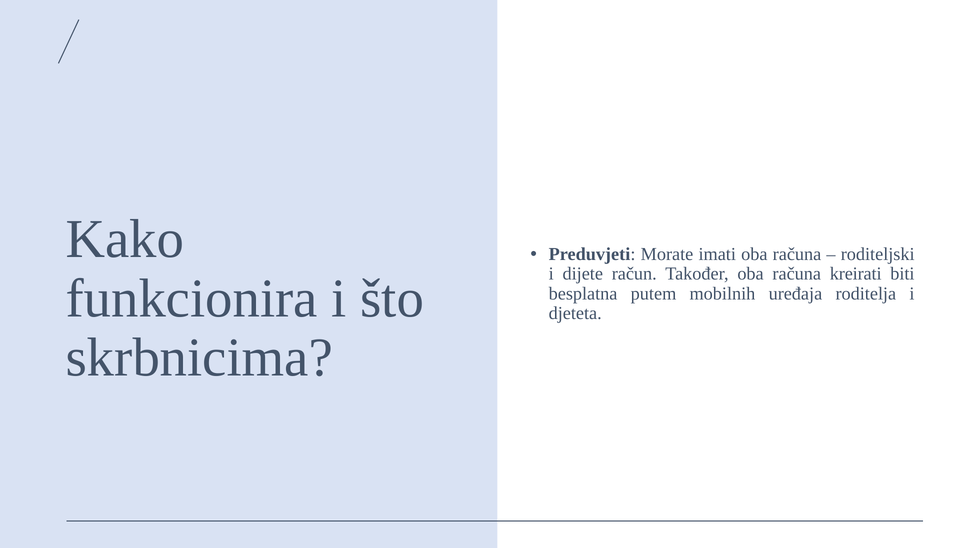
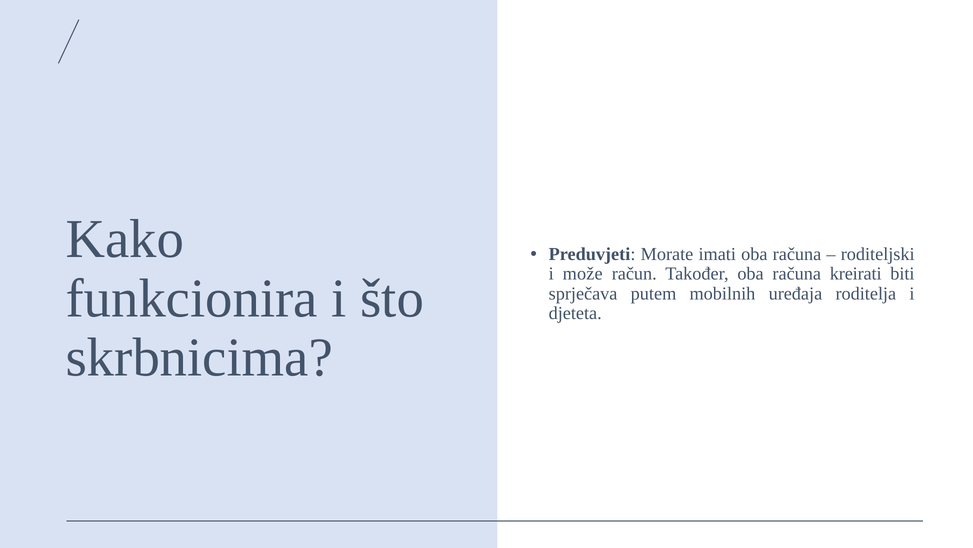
dijete: dijete -> može
besplatna: besplatna -> sprječava
